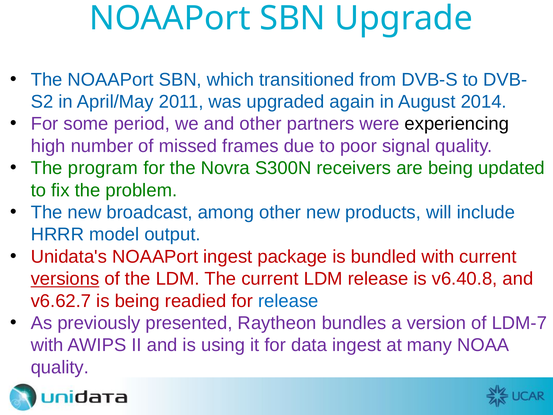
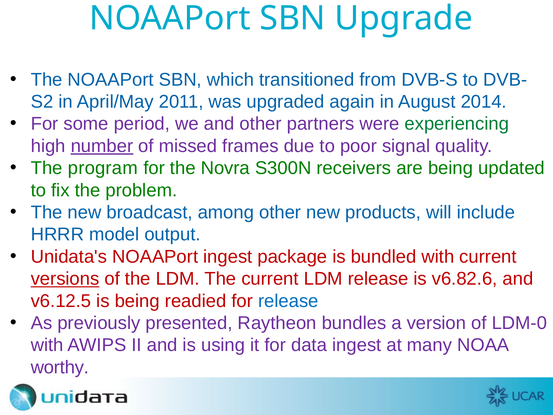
experiencing colour: black -> green
number underline: none -> present
v6.40.8: v6.40.8 -> v6.82.6
v6.62.7: v6.62.7 -> v6.12.5
LDM-7: LDM-7 -> LDM-0
quality at (60, 367): quality -> worthy
